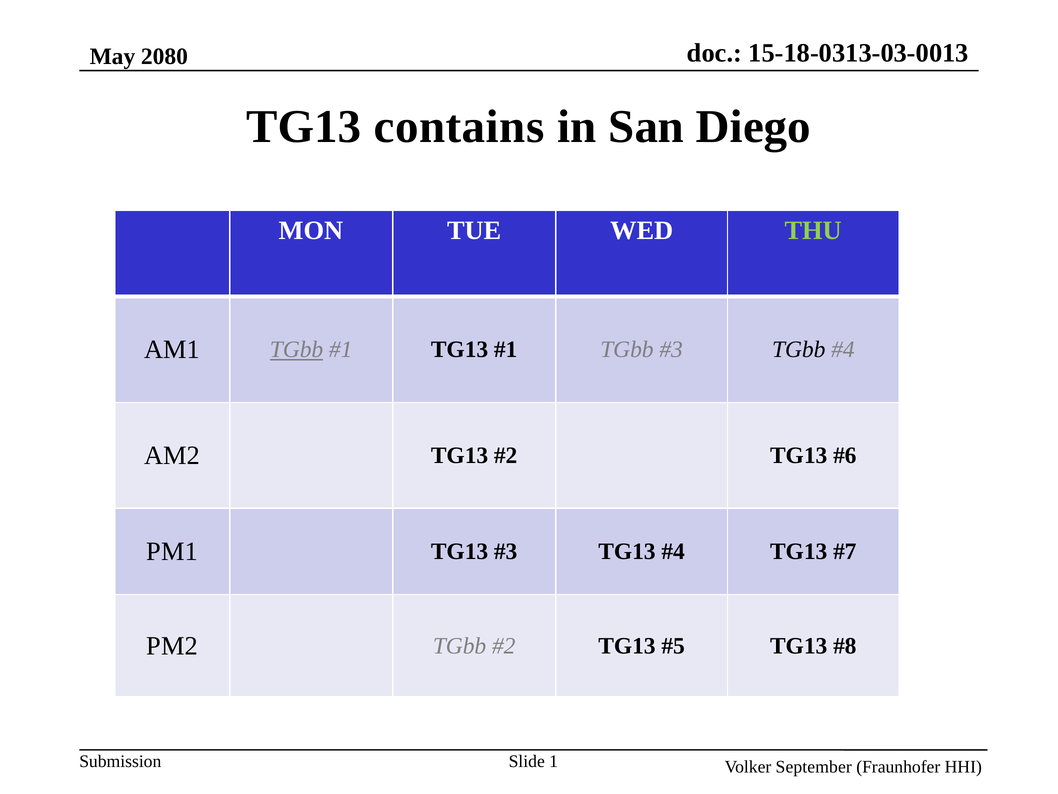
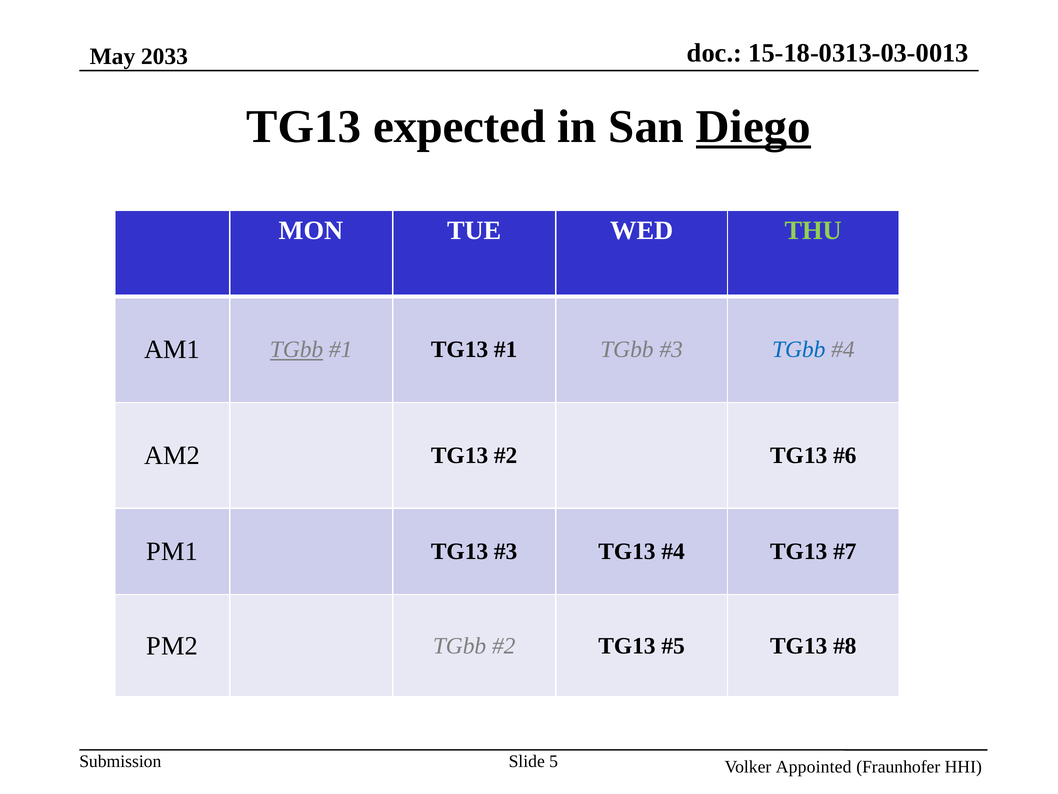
2080: 2080 -> 2033
contains: contains -> expected
Diego underline: none -> present
TGbb at (799, 349) colour: black -> blue
1: 1 -> 5
September: September -> Appointed
